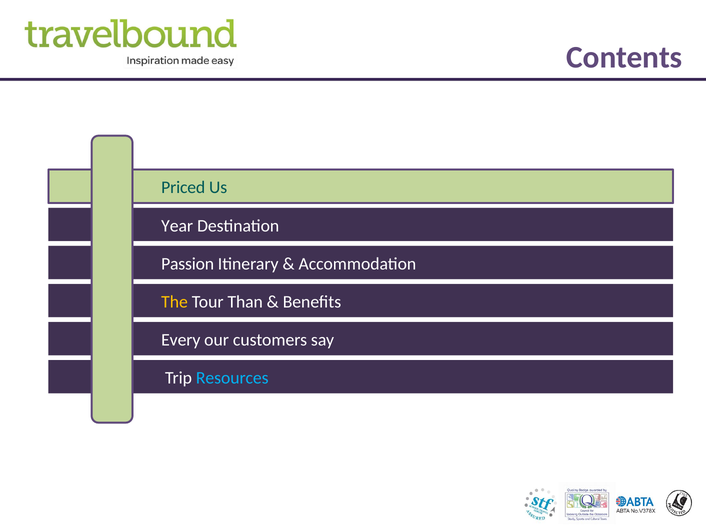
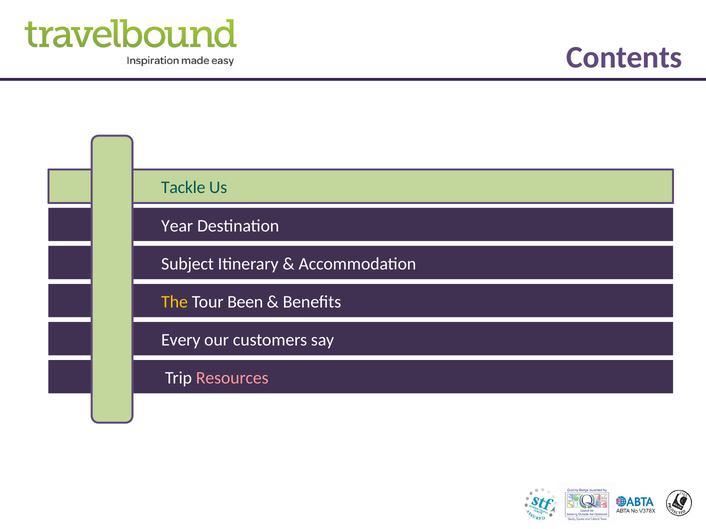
Priced: Priced -> Tackle
Passion: Passion -> Subject
Than: Than -> Been
Resources colour: light blue -> pink
